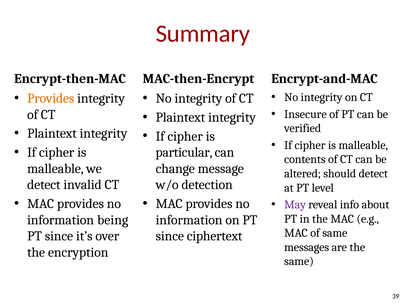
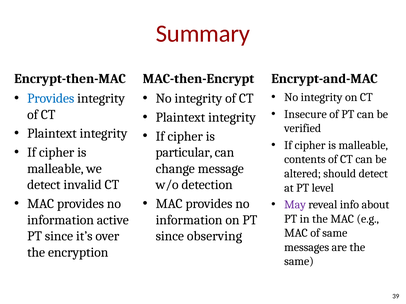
Provides at (51, 99) colour: orange -> blue
being: being -> active
ciphertext: ciphertext -> observing
